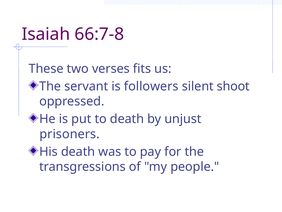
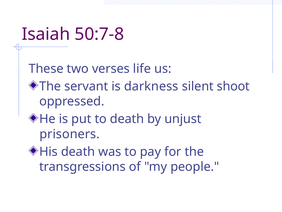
66:7-8: 66:7-8 -> 50:7-8
fits: fits -> life
followers: followers -> darkness
